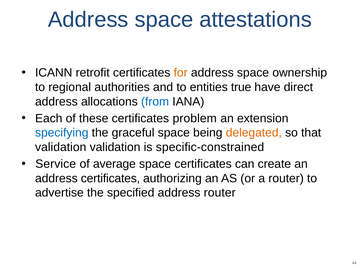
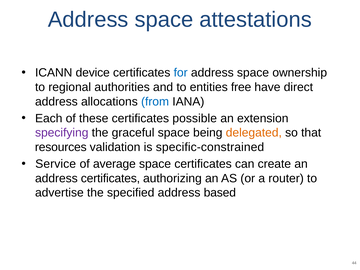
retrofit: retrofit -> device
for colour: orange -> blue
true: true -> free
problem: problem -> possible
specifying colour: blue -> purple
validation at (61, 147): validation -> resources
address router: router -> based
